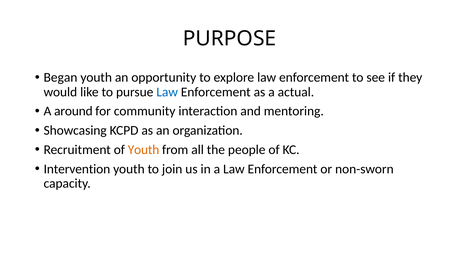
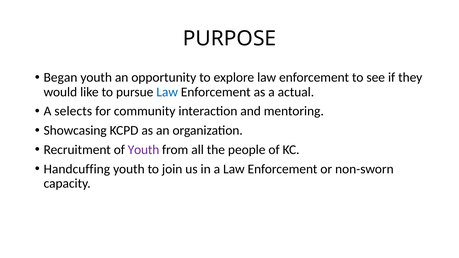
around: around -> selects
Youth at (144, 150) colour: orange -> purple
Intervention: Intervention -> Handcuffing
